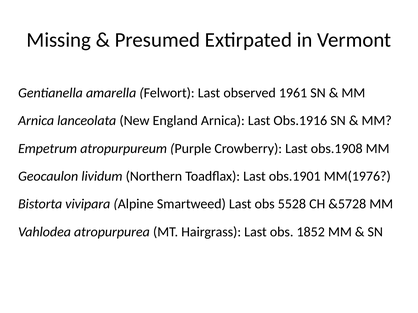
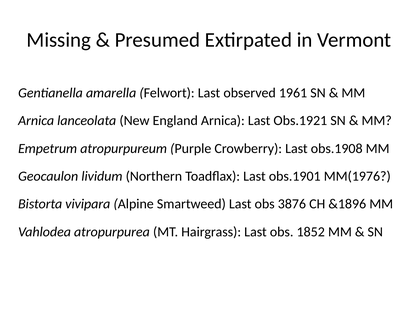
Obs.1916: Obs.1916 -> Obs.1921
5528: 5528 -> 3876
&5728: &5728 -> &1896
